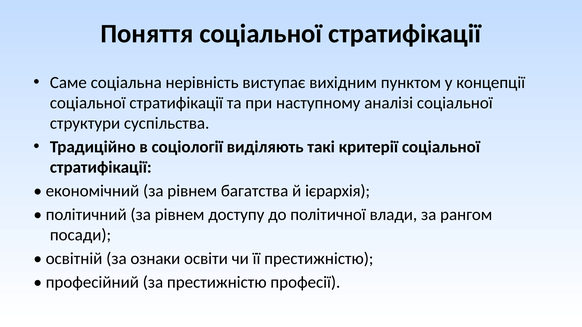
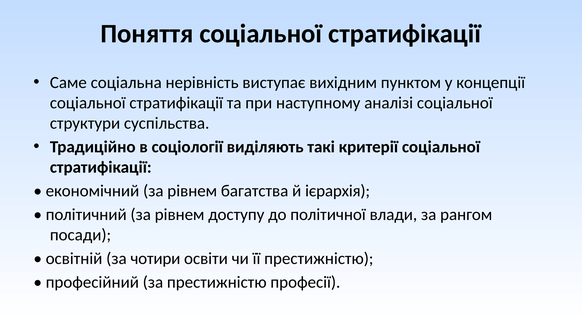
ознаки: ознаки -> чотири
